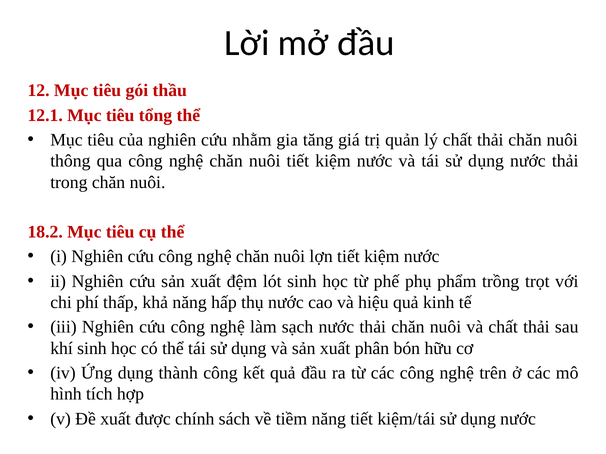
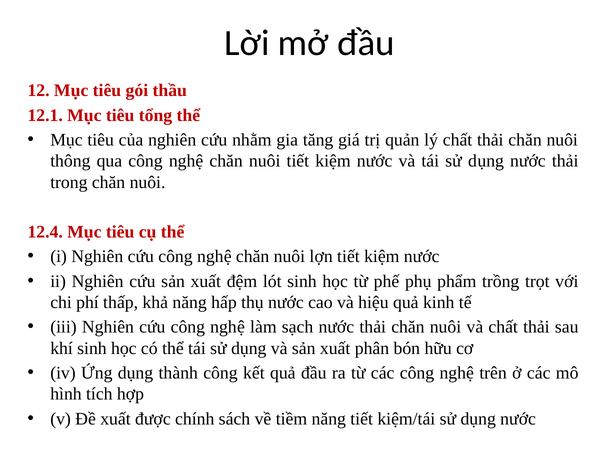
18.2: 18.2 -> 12.4
